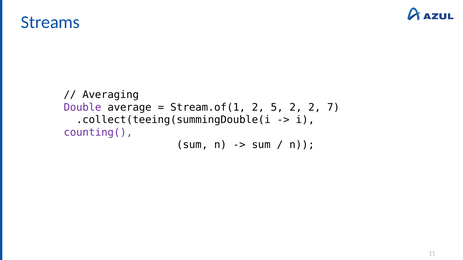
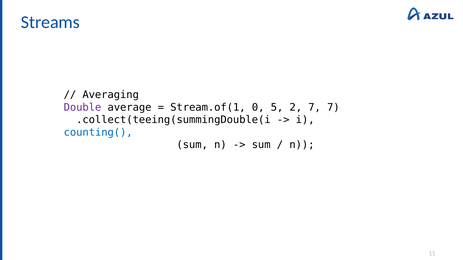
Stream.of(1 2: 2 -> 0
2 2: 2 -> 7
counting( colour: purple -> blue
